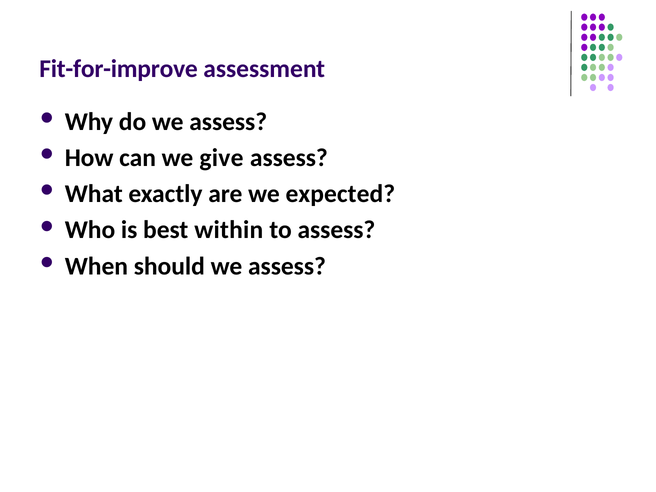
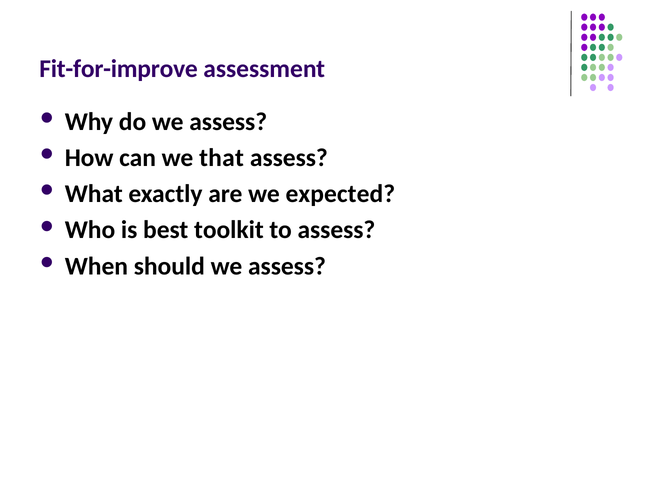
give: give -> that
within: within -> toolkit
